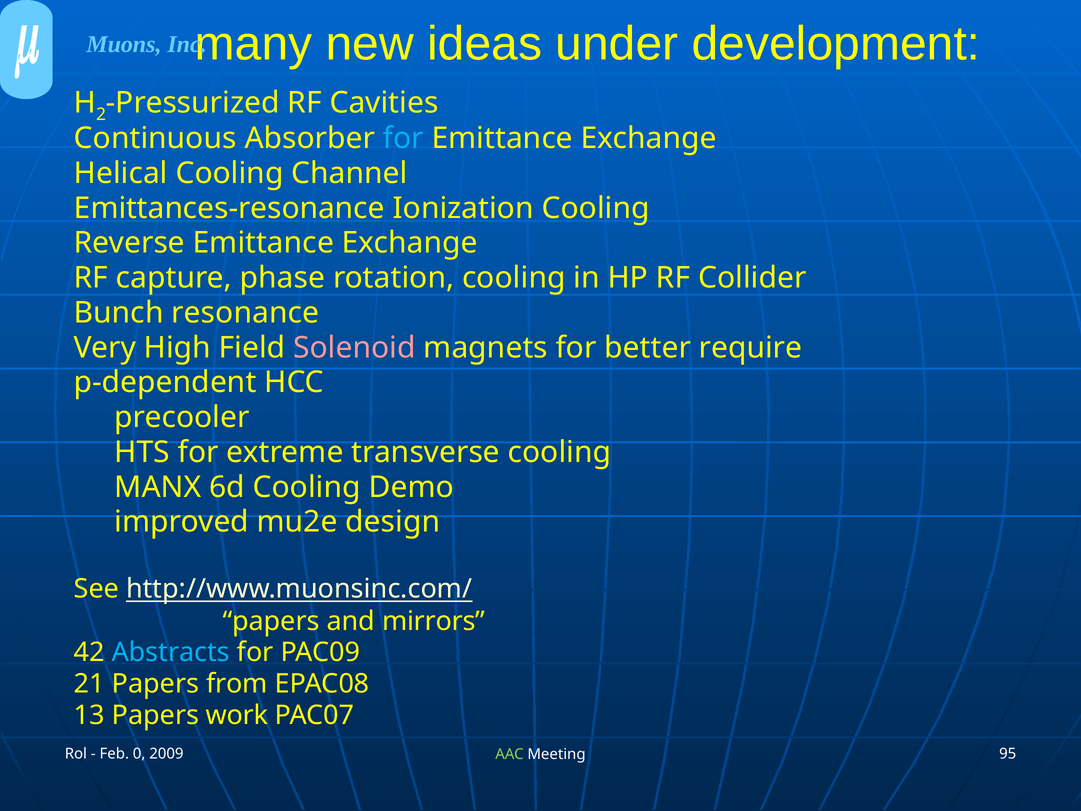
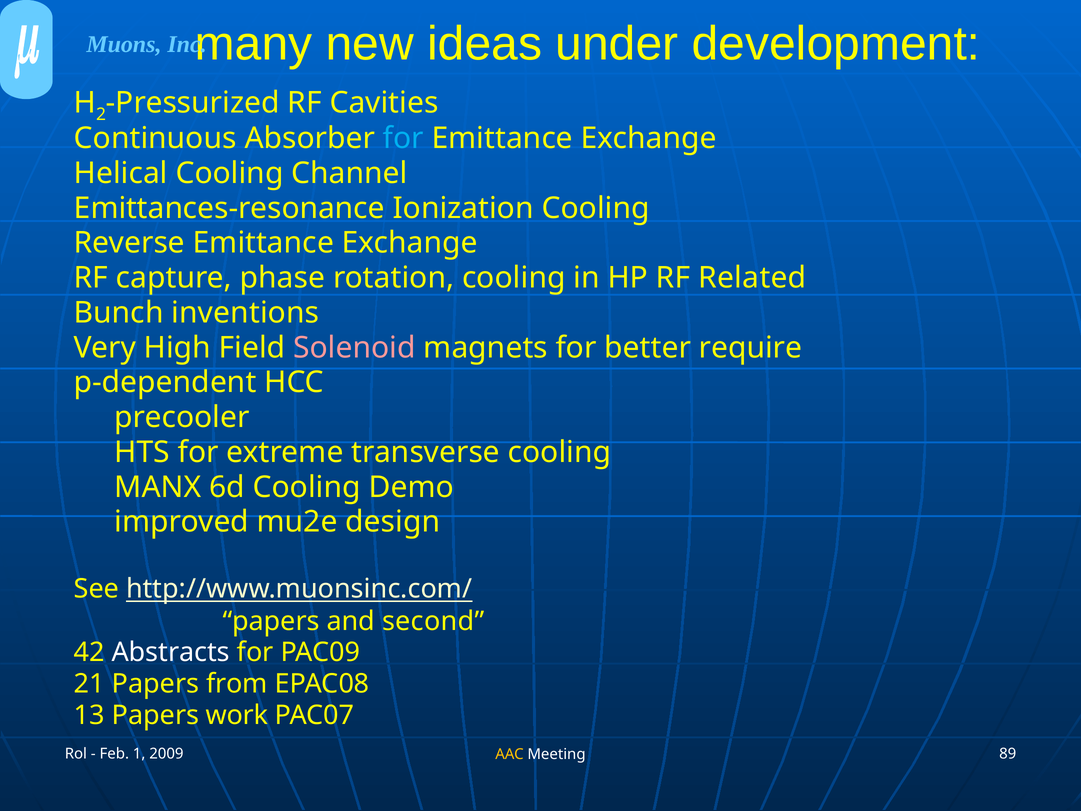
Collider: Collider -> Related
resonance: resonance -> inventions
mirrors: mirrors -> second
Abstracts colour: light blue -> white
0: 0 -> 1
AAC colour: light green -> yellow
95: 95 -> 89
